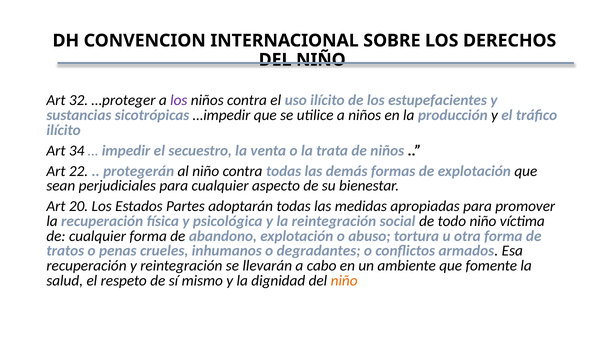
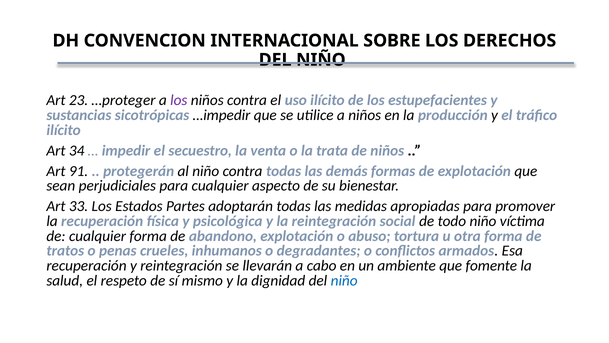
32: 32 -> 23
22: 22 -> 91
20: 20 -> 33
niño at (344, 280) colour: orange -> blue
